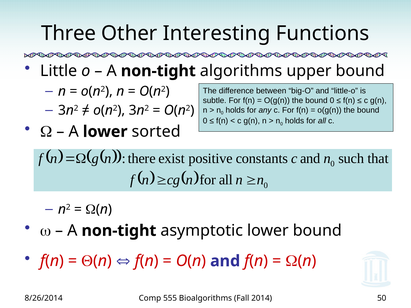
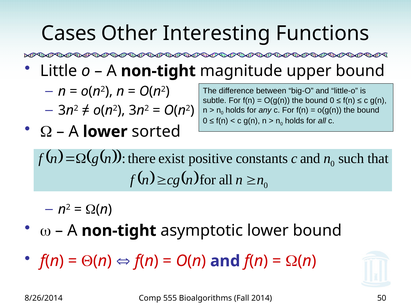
Three: Three -> Cases
algorithms: algorithms -> magnitude
